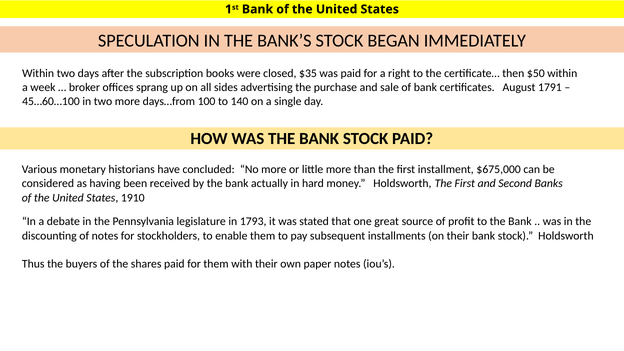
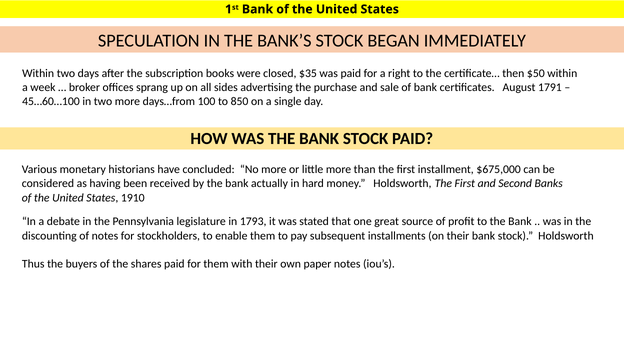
140: 140 -> 850
